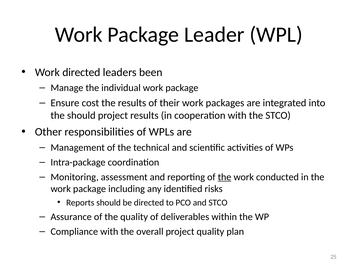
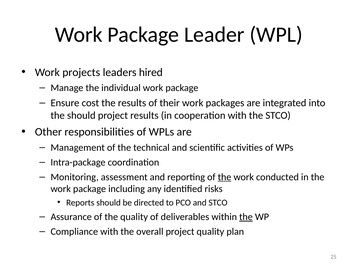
Work directed: directed -> projects
been: been -> hired
the at (246, 216) underline: none -> present
